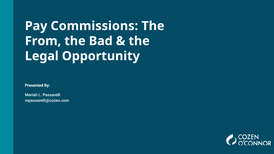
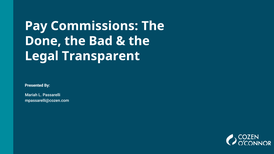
From: From -> Done
Opportunity: Opportunity -> Transparent
